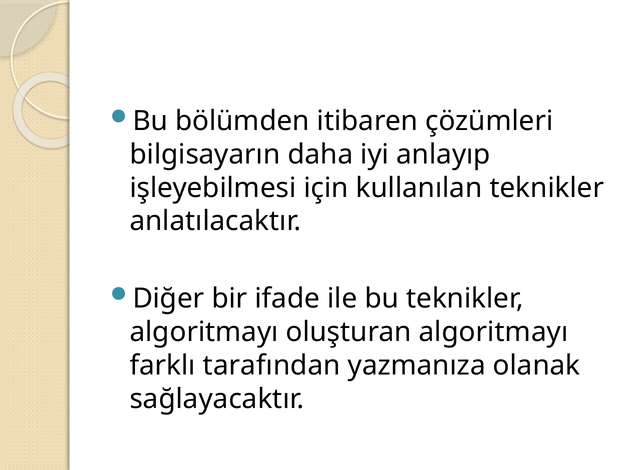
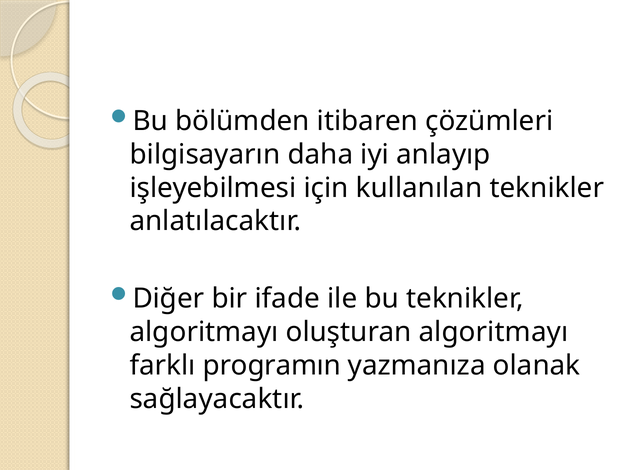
tarafından: tarafından -> programın
